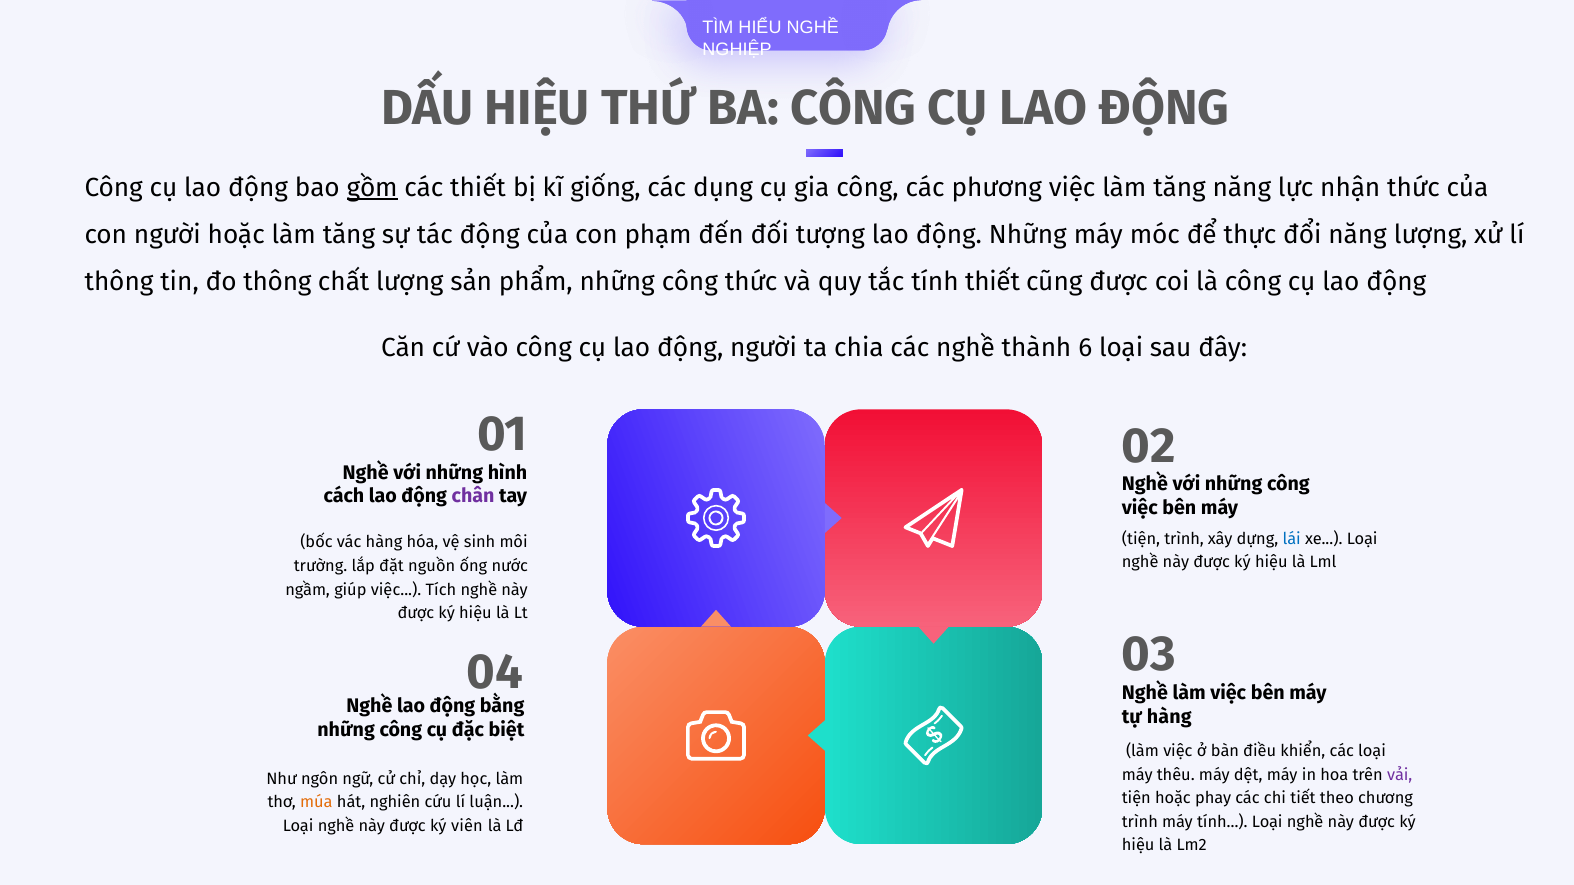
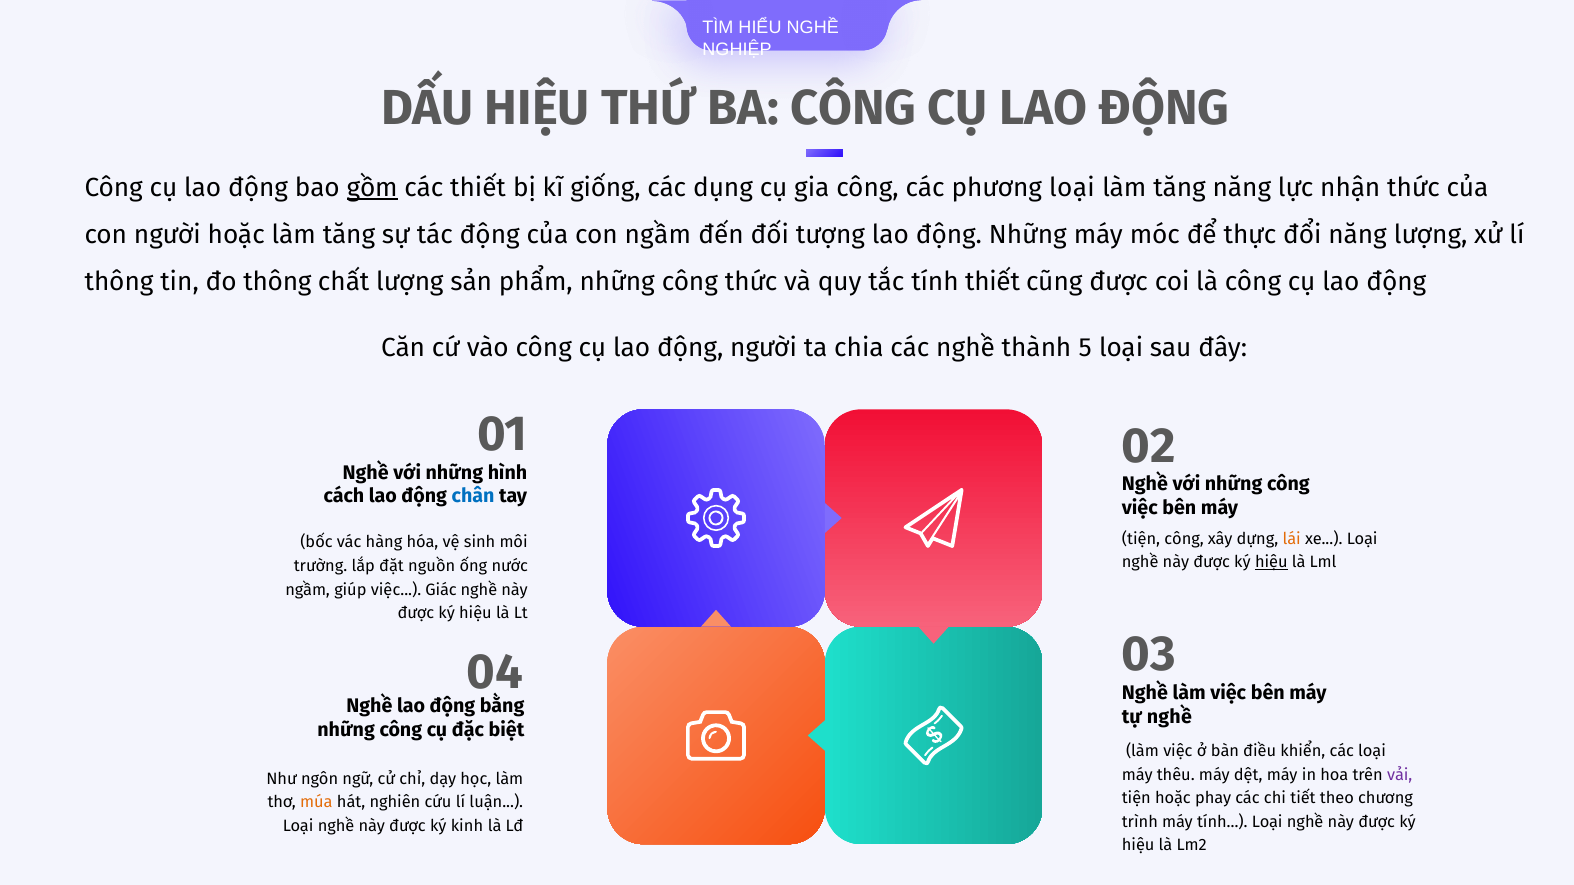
phương việc: việc -> loại
con phạm: phạm -> ngầm
6: 6 -> 5
chân colour: purple -> blue
tiện trình: trình -> công
lái colour: blue -> orange
hiệu at (1271, 563) underline: none -> present
Tích: Tích -> Giác
tự hàng: hàng -> nghề
viên: viên -> kinh
